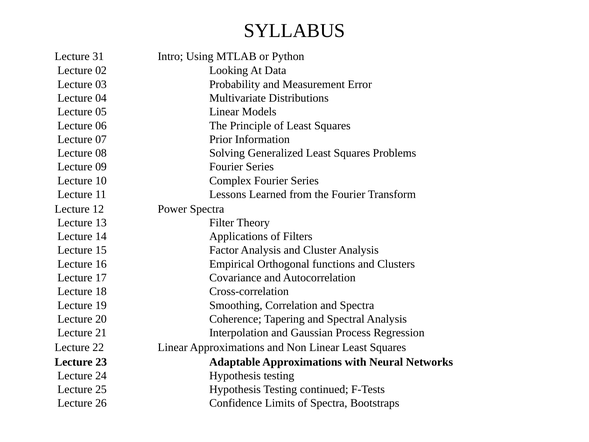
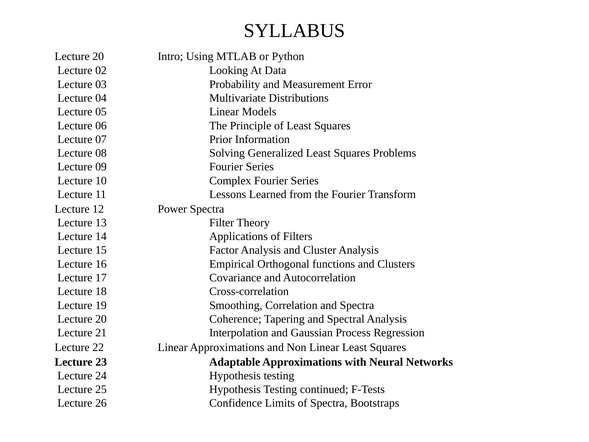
31 at (98, 56): 31 -> 20
